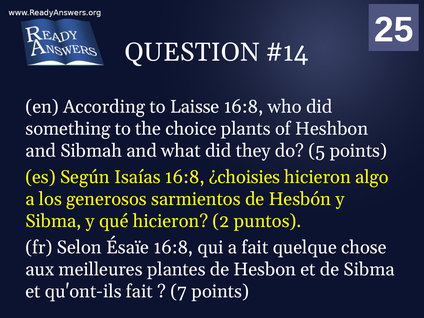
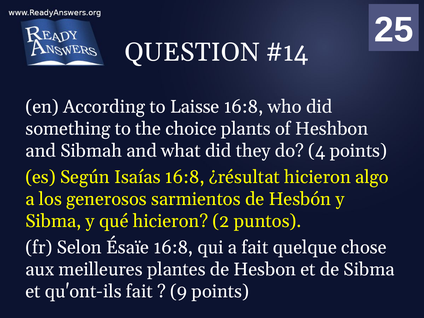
5: 5 -> 4
¿choisies: ¿choisies -> ¿résultat
7: 7 -> 9
